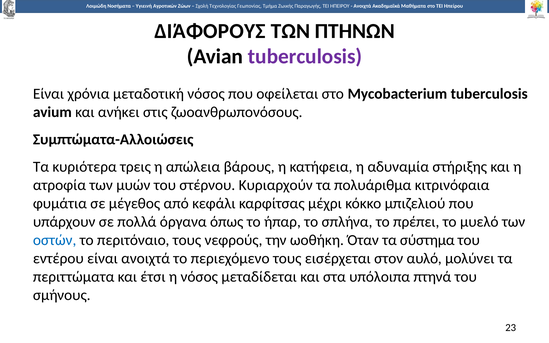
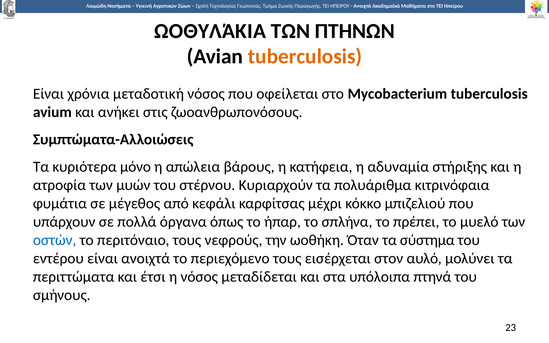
ΔΙΆΦΟΡΟΥΣ: ΔΙΆΦΟΡΟΥΣ -> ΩΟΘΥΛΆΚΙΑ
tuberculosis at (305, 57) colour: purple -> orange
τρεις: τρεις -> μόνο
